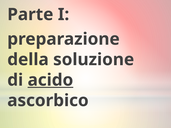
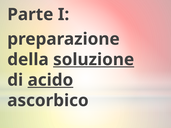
soluzione underline: none -> present
